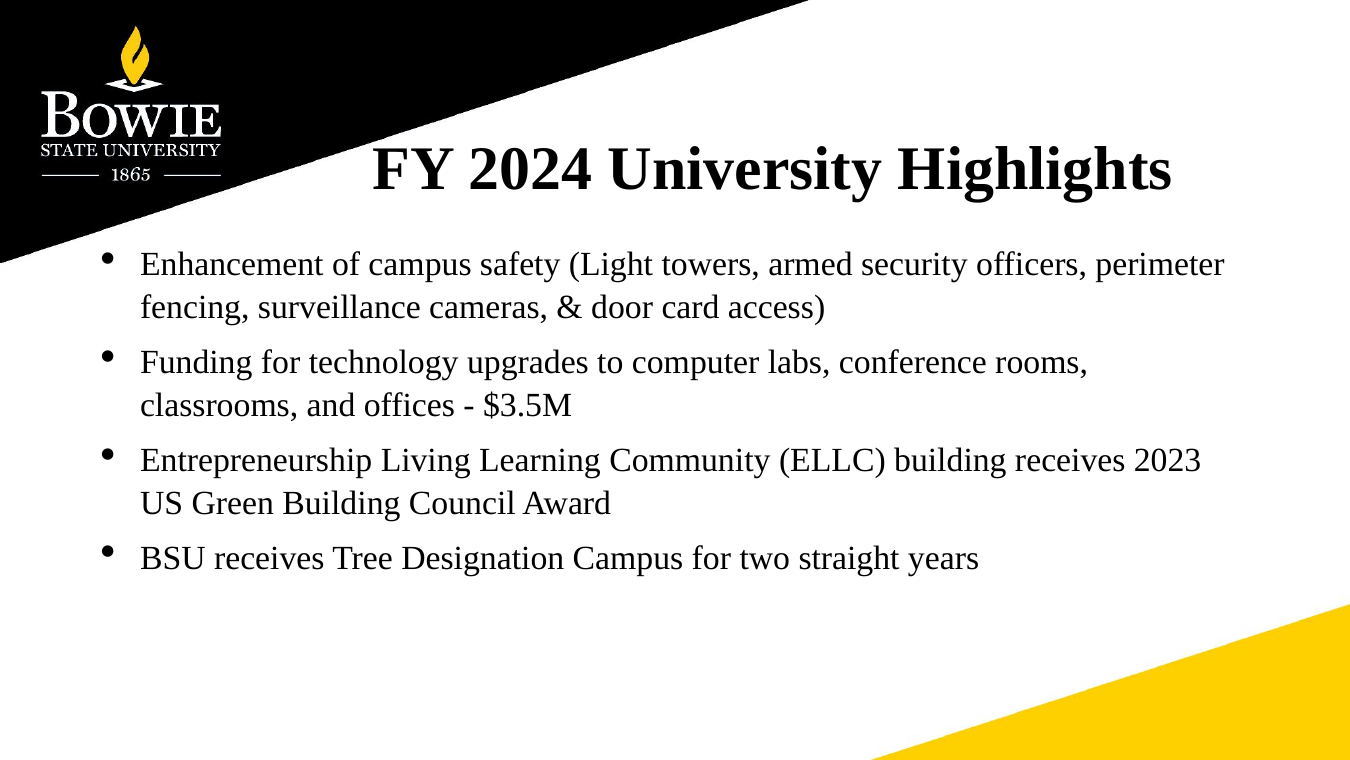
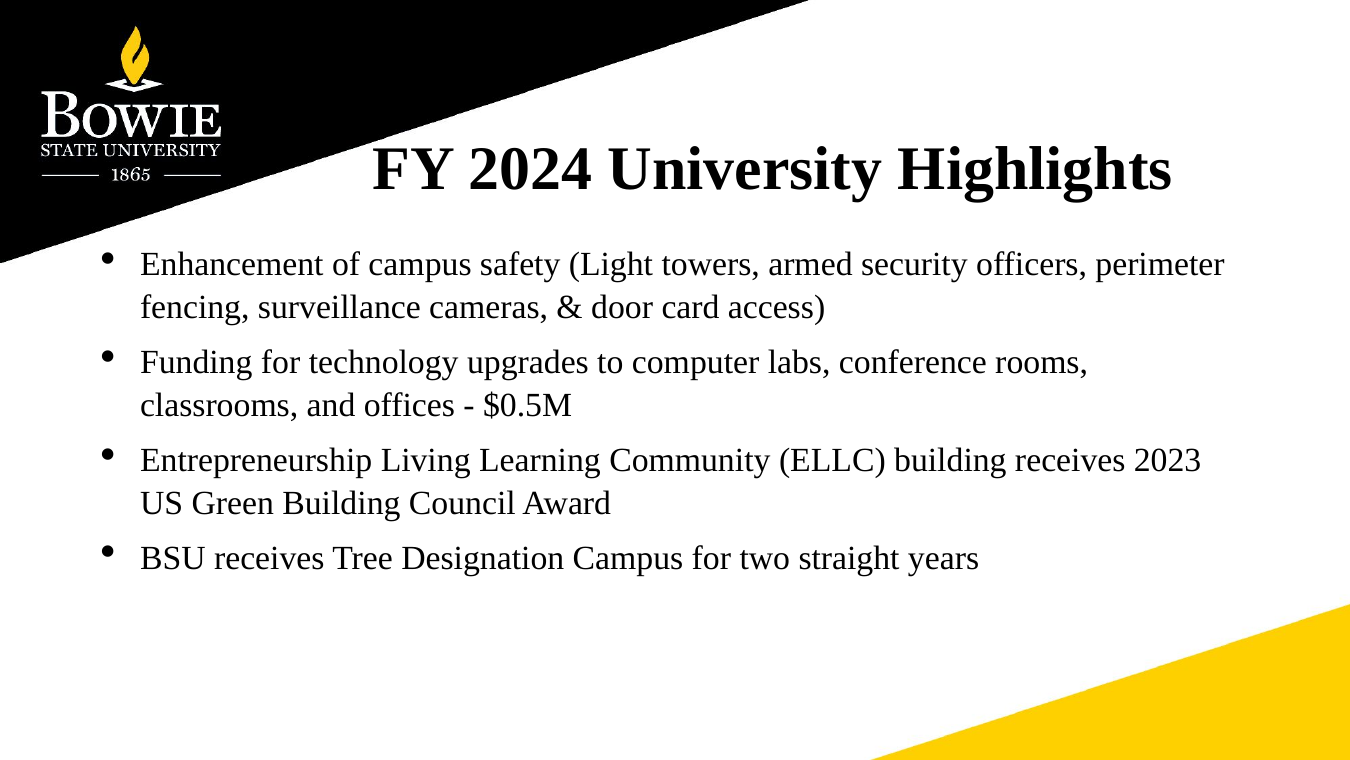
$3.5M: $3.5M -> $0.5M
